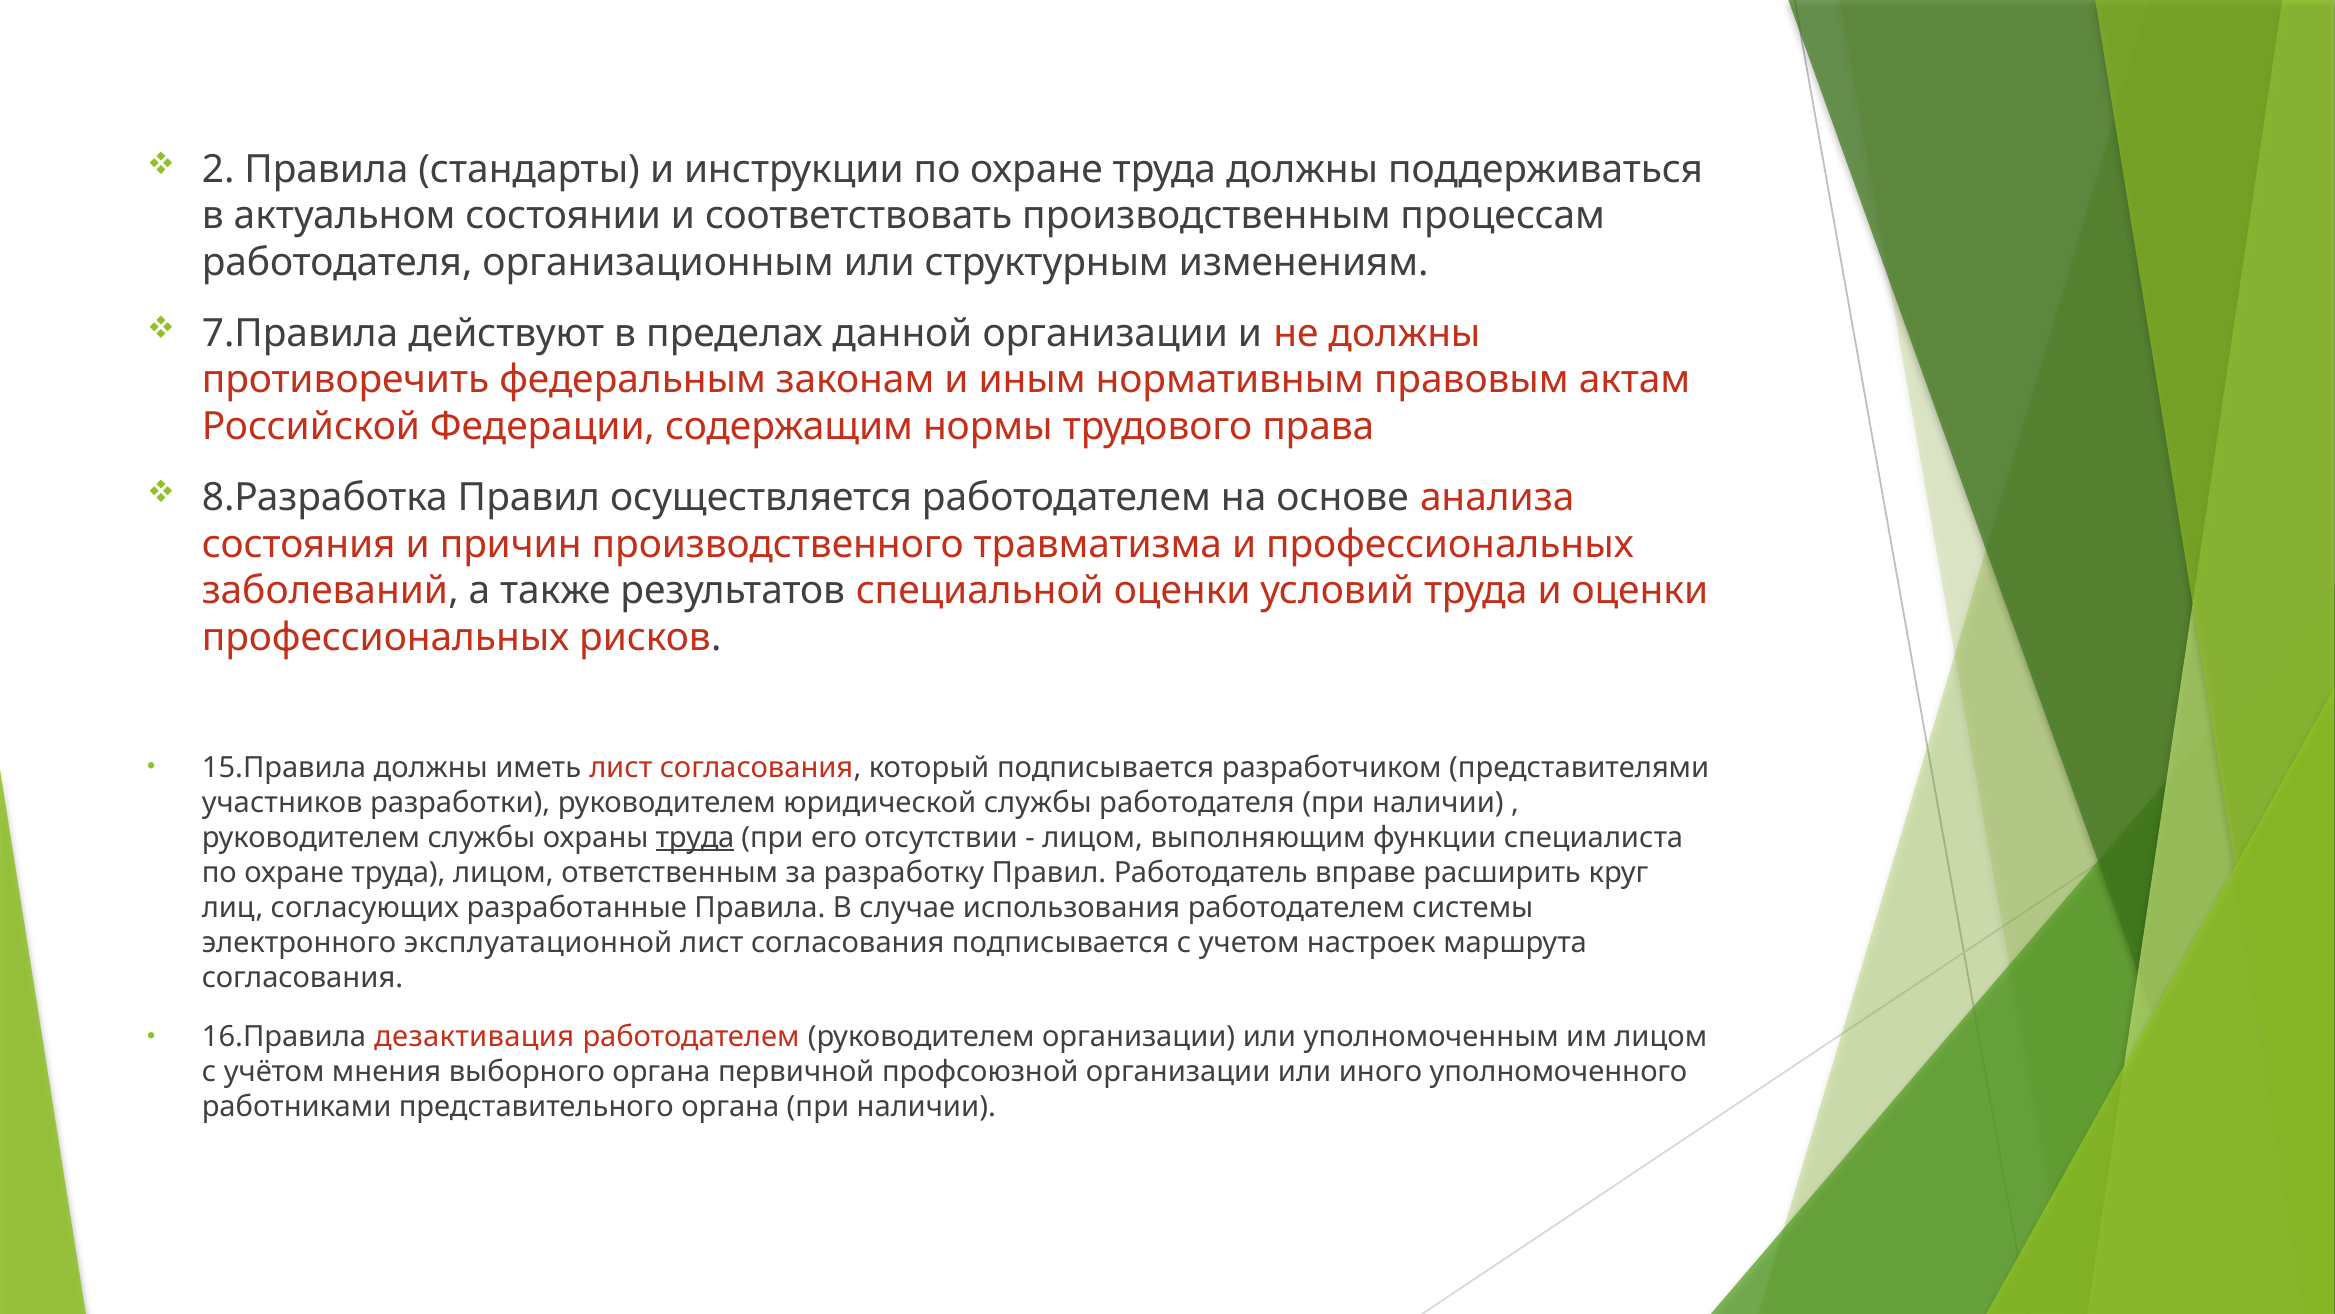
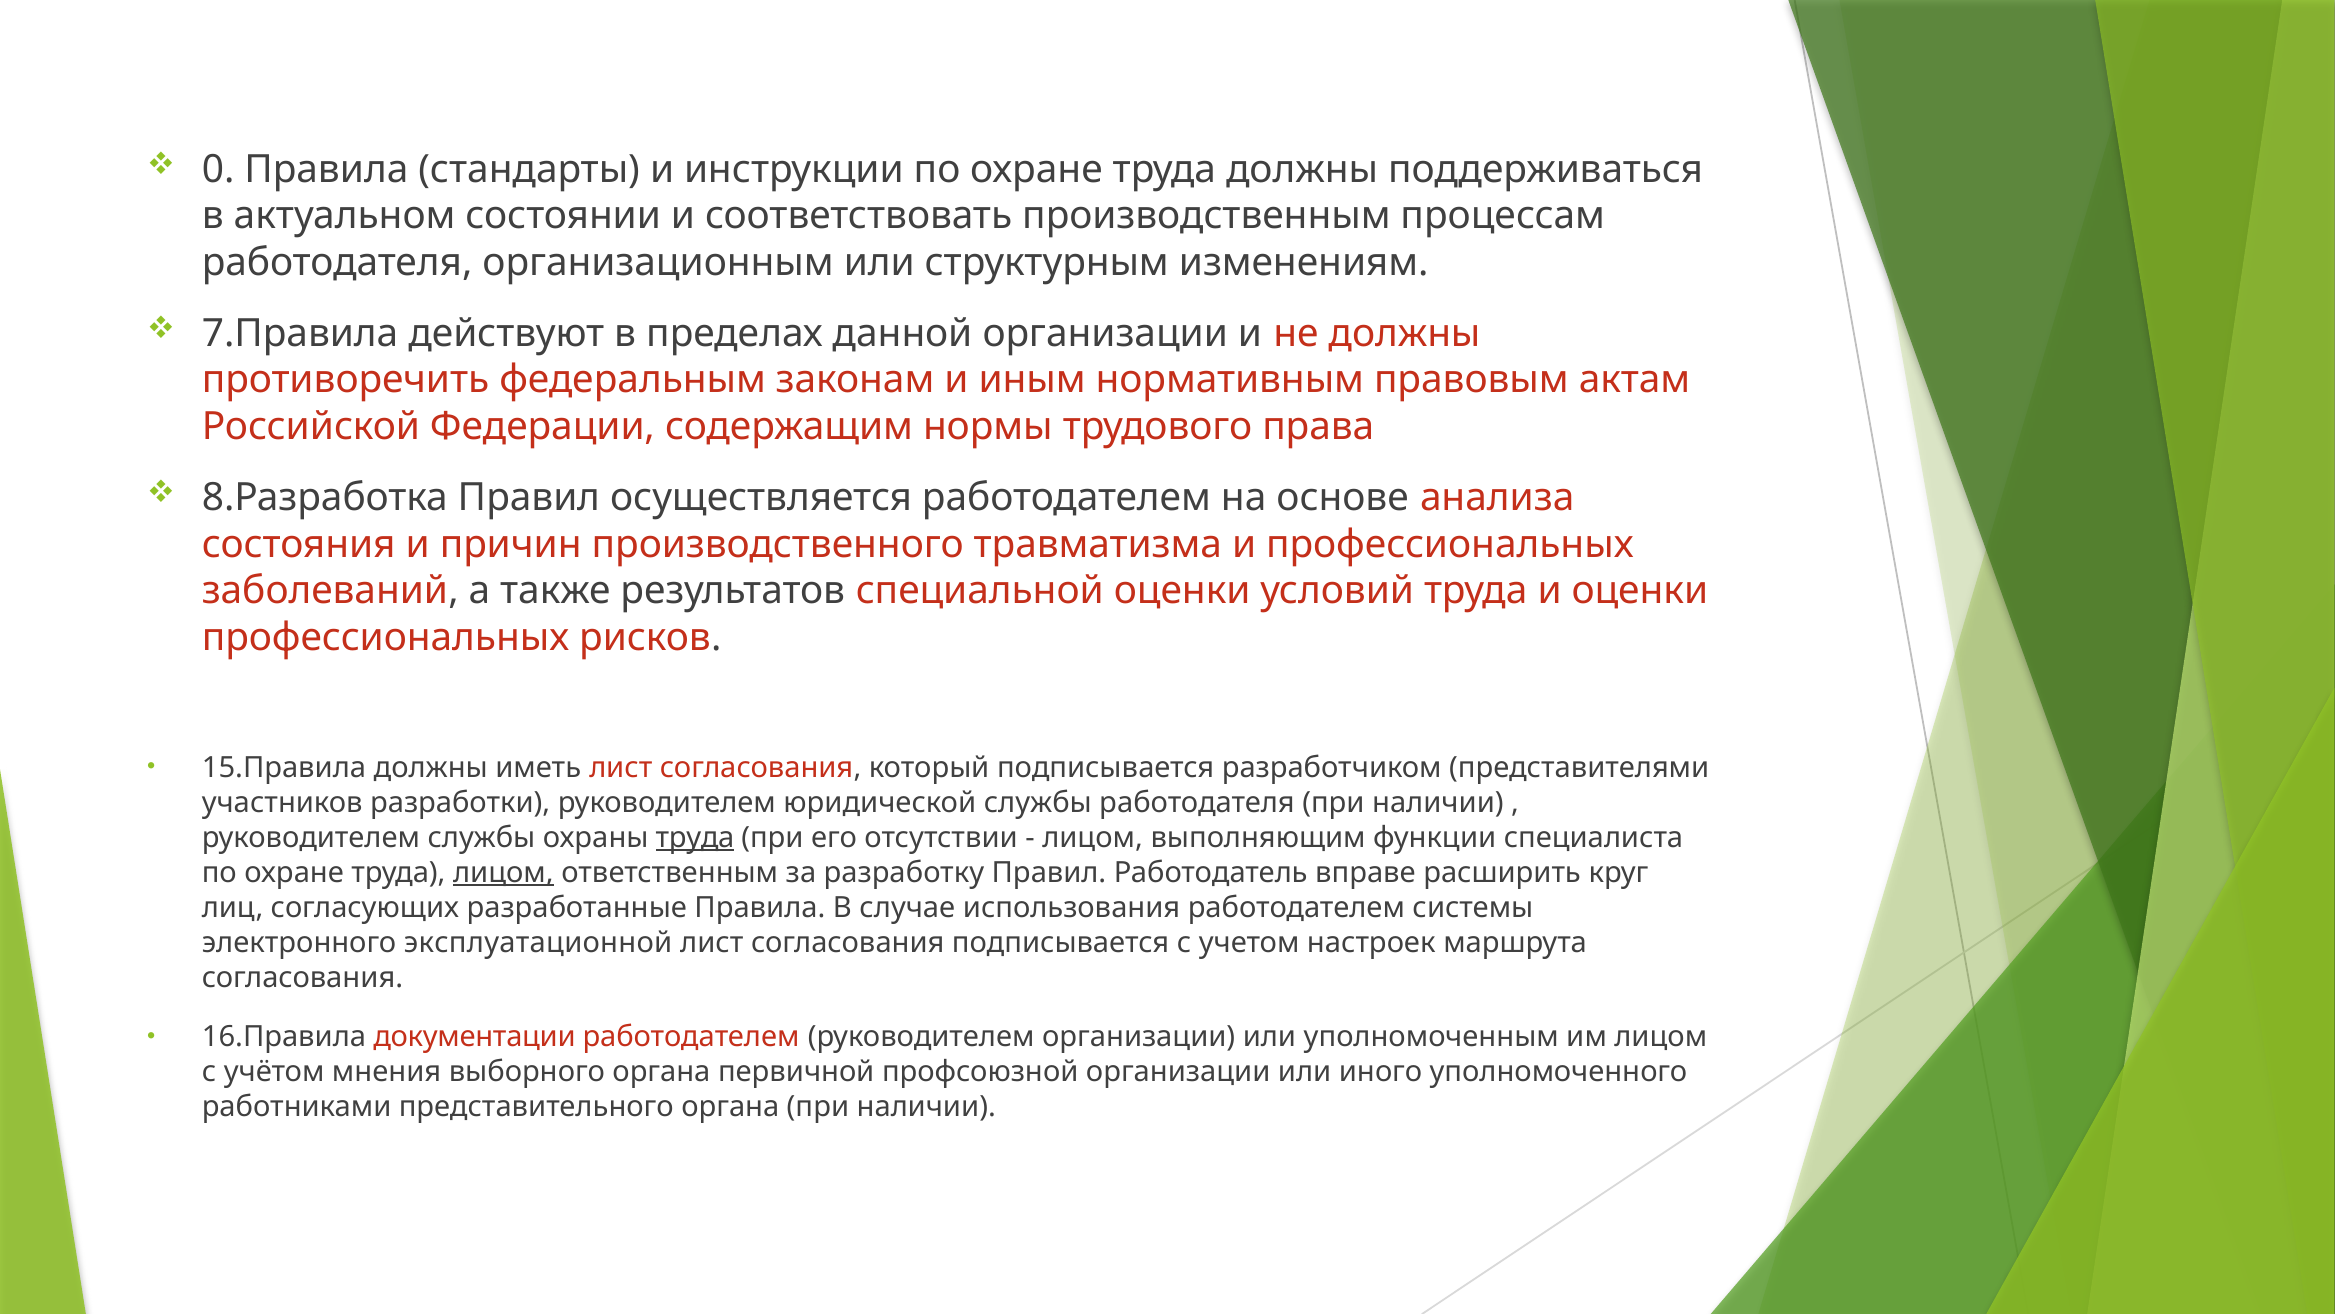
2: 2 -> 0
лицом at (503, 872) underline: none -> present
дезактивация: дезактивация -> документации
